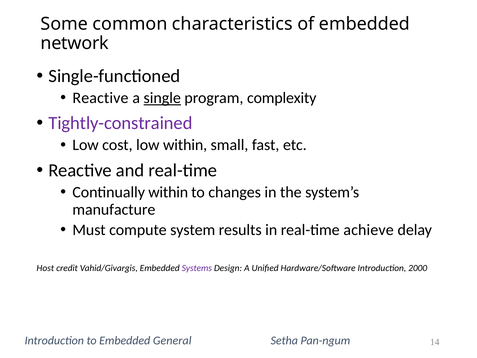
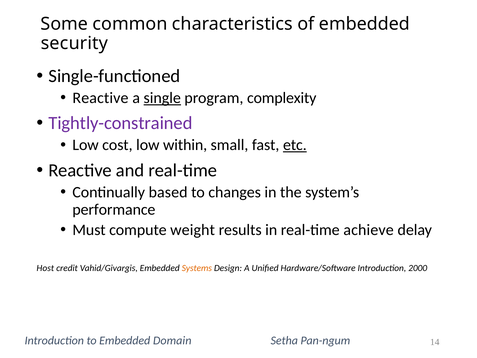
network: network -> security
etc underline: none -> present
Continually within: within -> based
manufacture: manufacture -> performance
system: system -> weight
Systems colour: purple -> orange
General: General -> Domain
